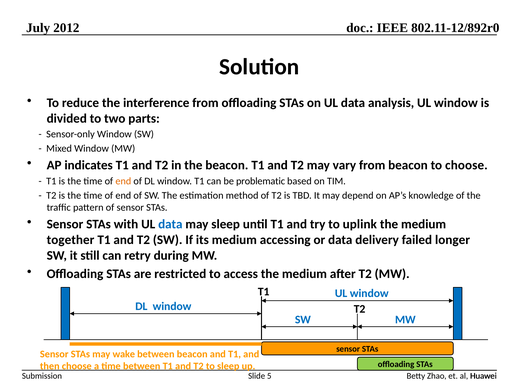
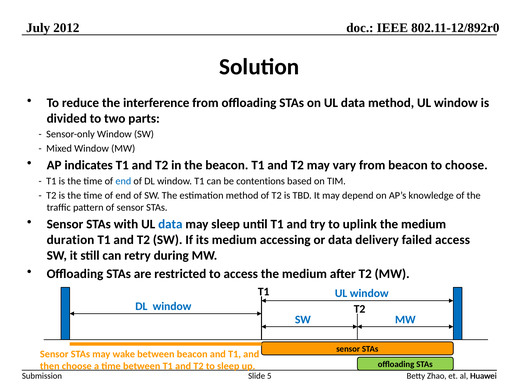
data analysis: analysis -> method
end at (123, 181) colour: orange -> blue
problematic: problematic -> contentions
together: together -> duration
failed longer: longer -> access
